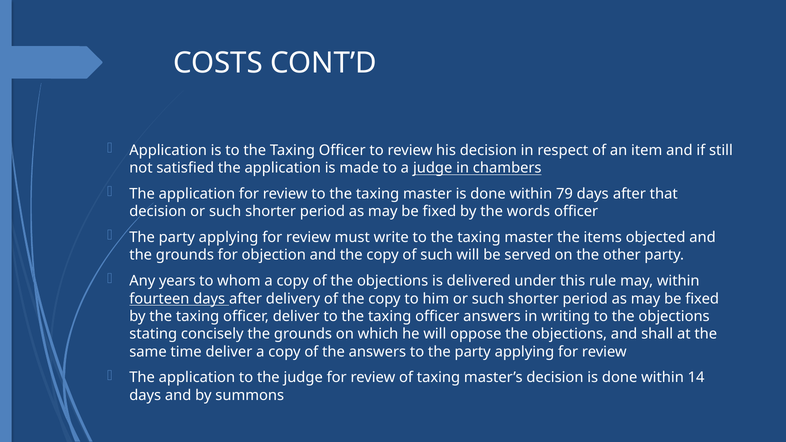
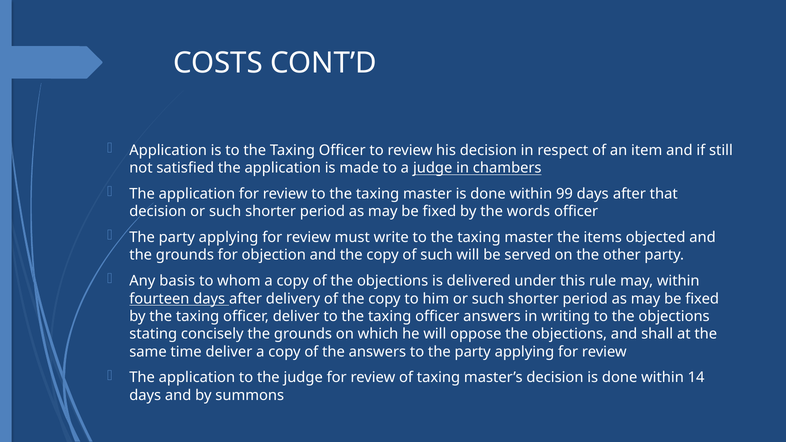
79: 79 -> 99
years: years -> basis
